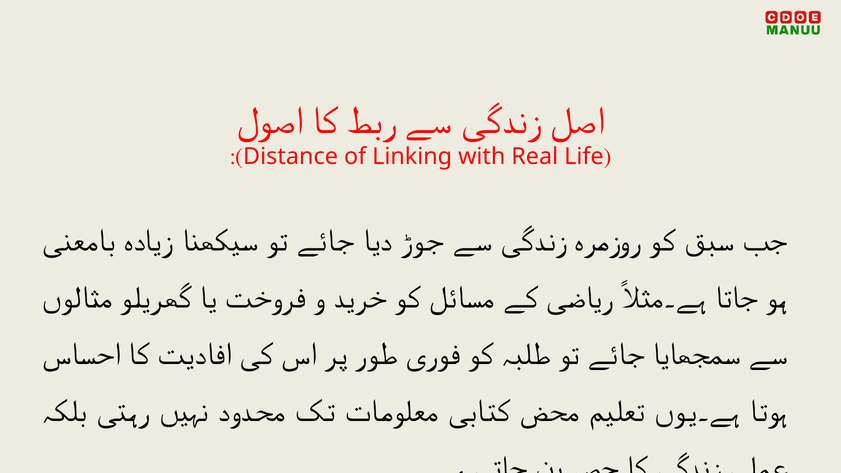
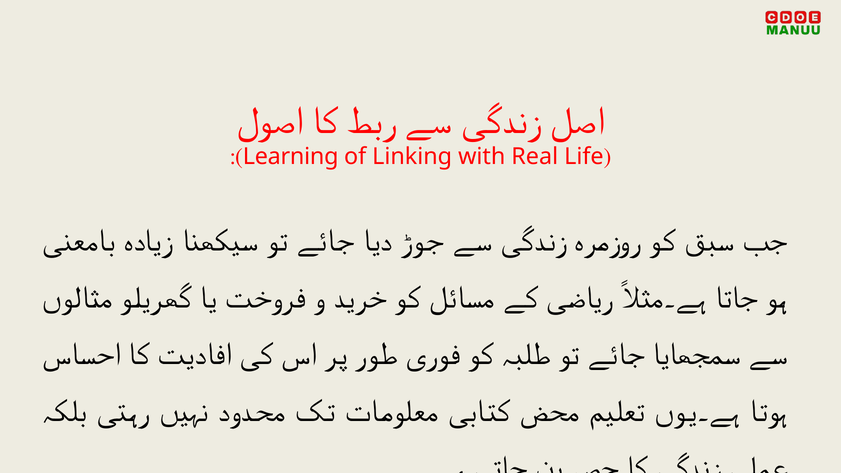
Distance: Distance -> Learning
